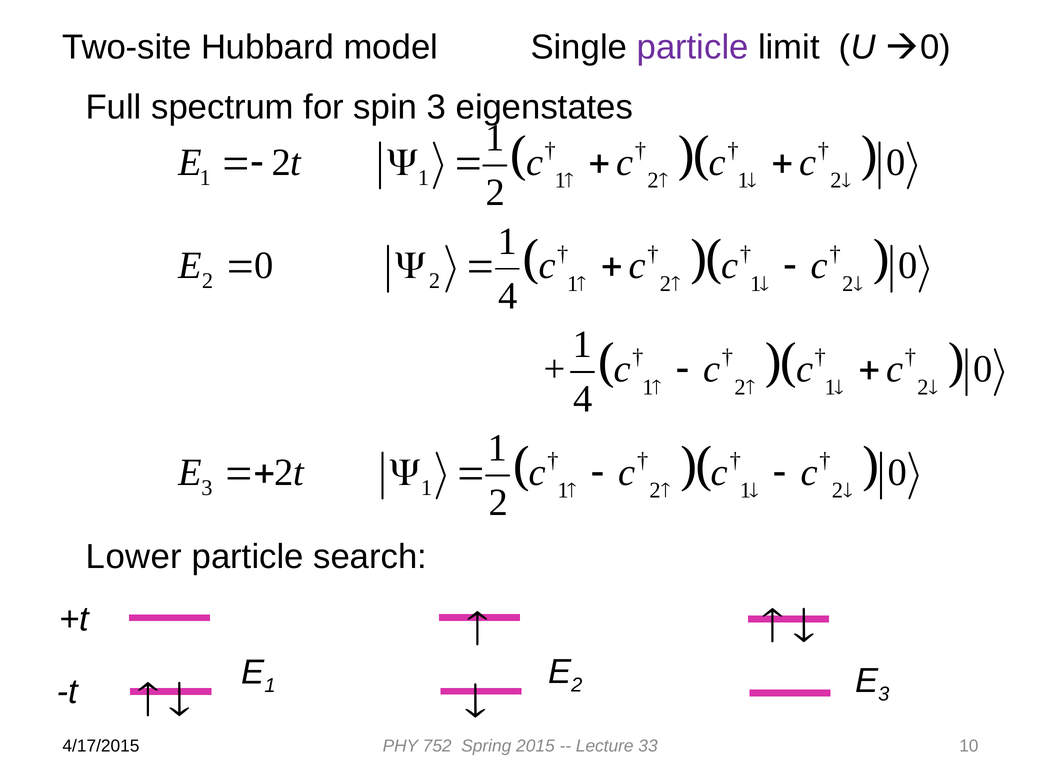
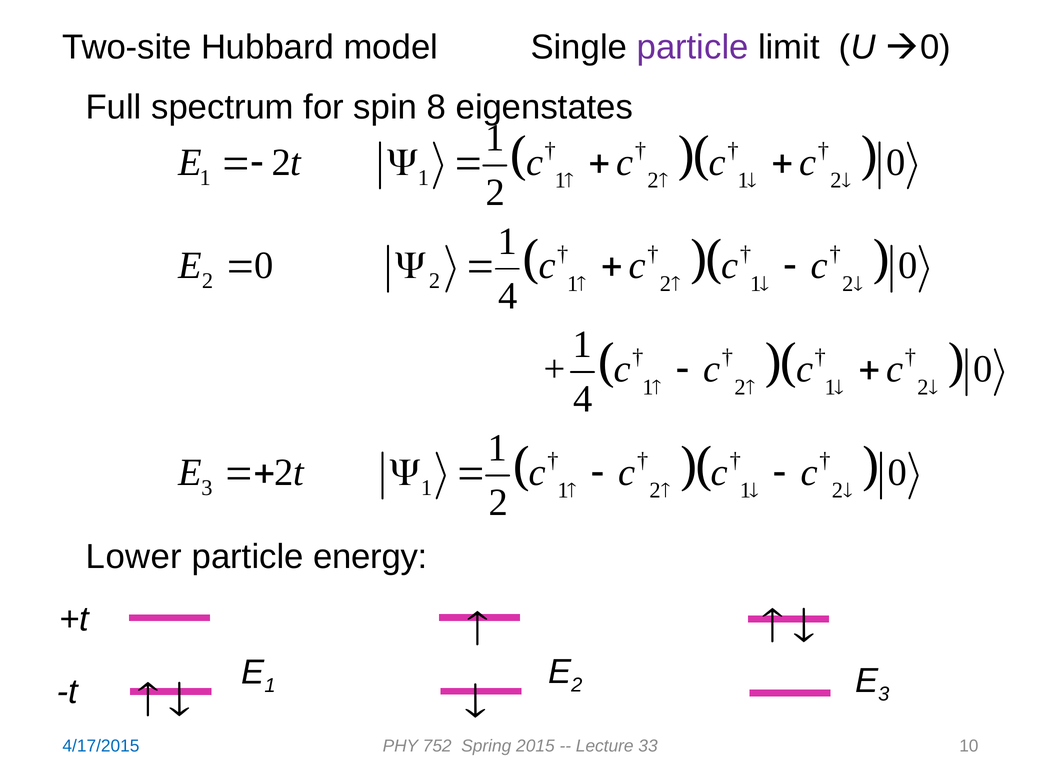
spin 3: 3 -> 8
search: search -> energy
4/17/2015 colour: black -> blue
